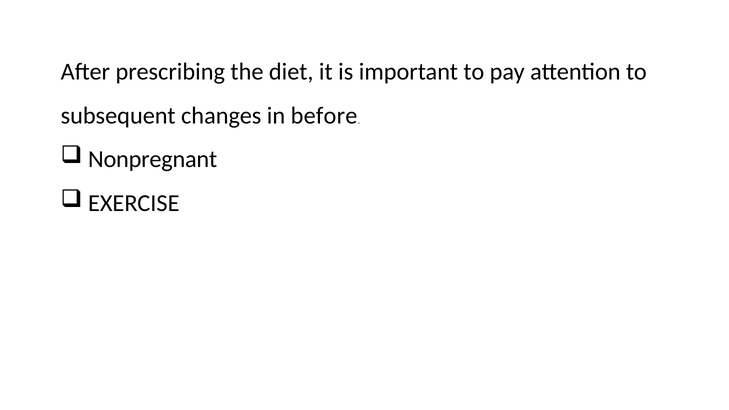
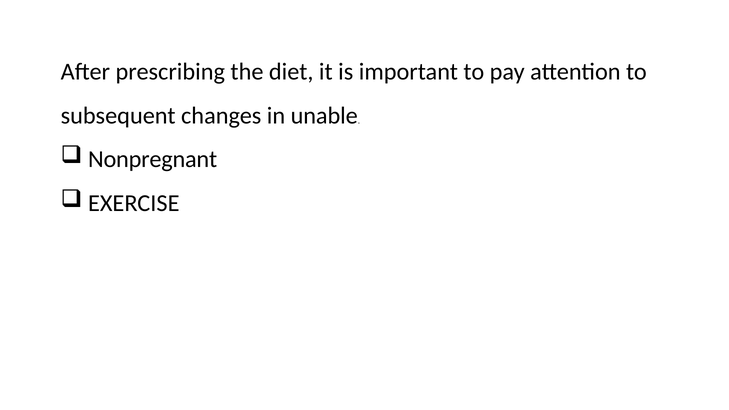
before: before -> unable
